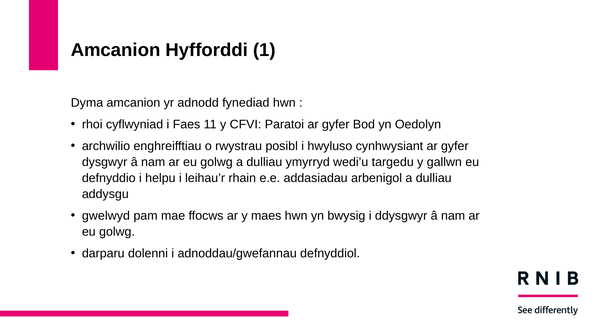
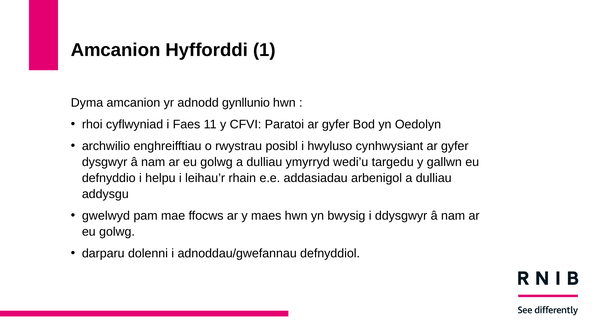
fynediad: fynediad -> gynllunio
